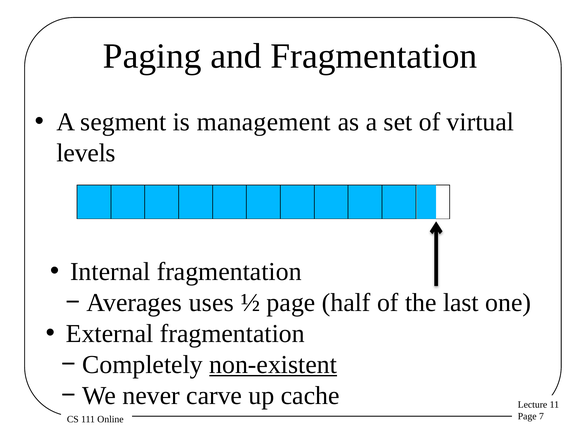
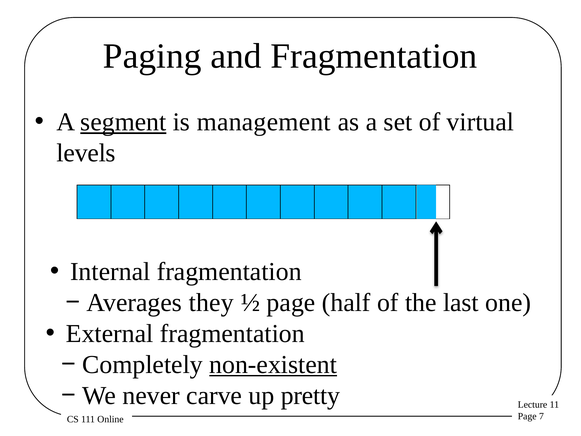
segment underline: none -> present
uses: uses -> they
cache: cache -> pretty
